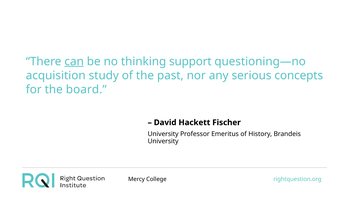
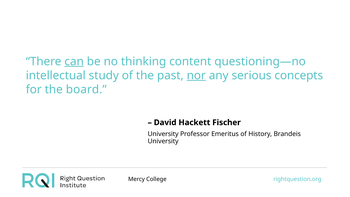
support: support -> content
acquisition: acquisition -> intellectual
nor underline: none -> present
